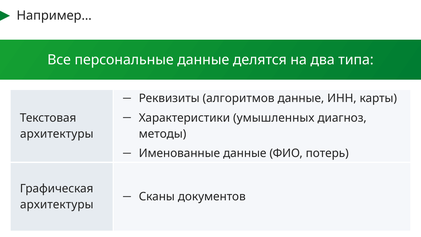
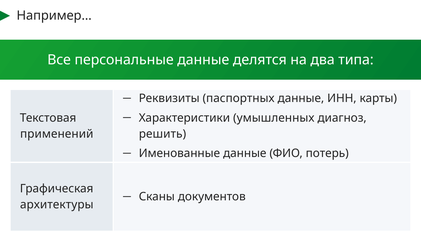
алгоритмов: алгоритмов -> паспортных
архитектуры at (57, 134): архитектуры -> применений
методы: методы -> решить
